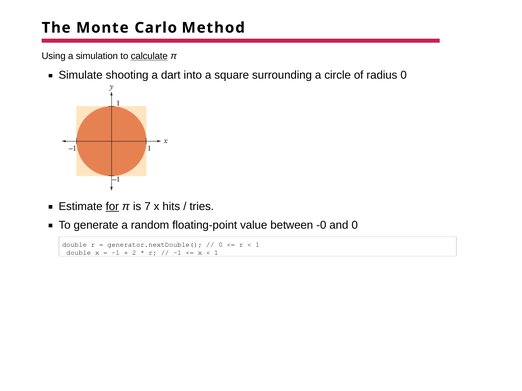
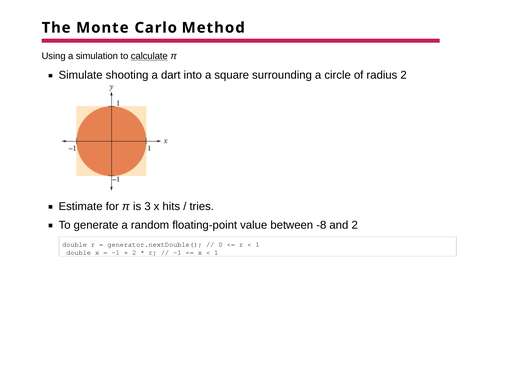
radius 0: 0 -> 2
for underline: present -> none
7: 7 -> 3
-0: -0 -> -8
and 0: 0 -> 2
